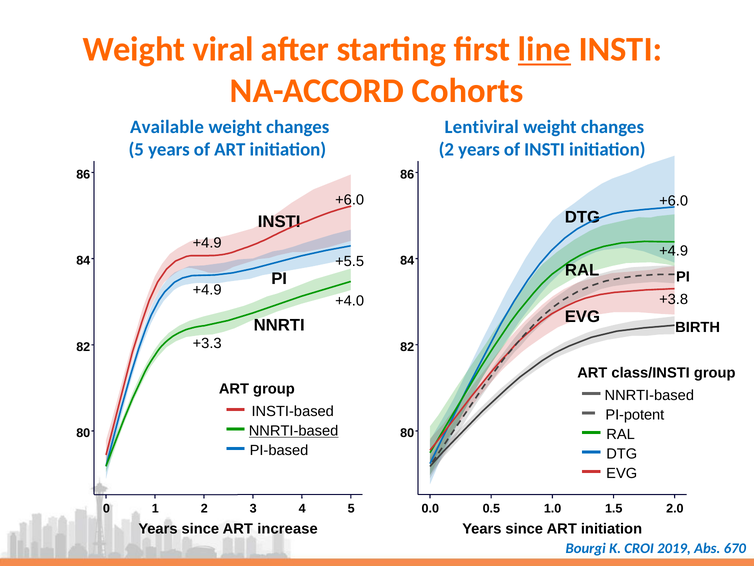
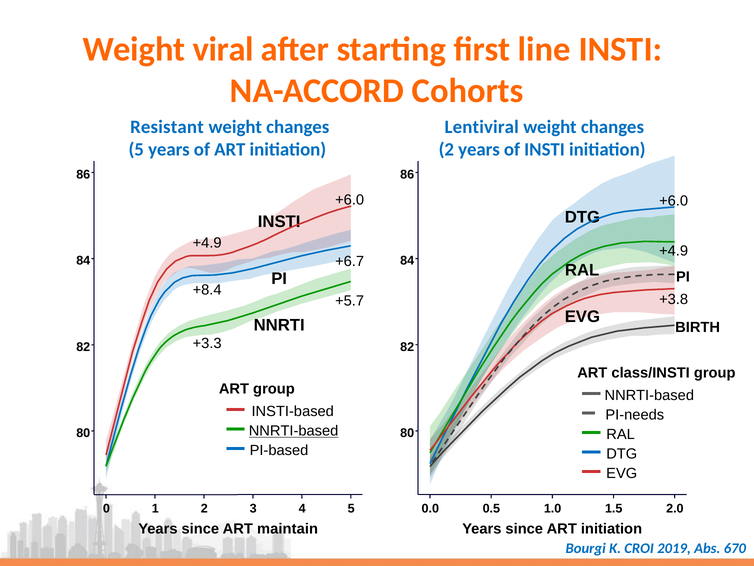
line underline: present -> none
Available: Available -> Resistant
+5.5: +5.5 -> +6.7
+4.9 at (207, 290): +4.9 -> +8.4
+4.0: +4.0 -> +5.7
PI-potent: PI-potent -> PI-needs
increase: increase -> maintain
